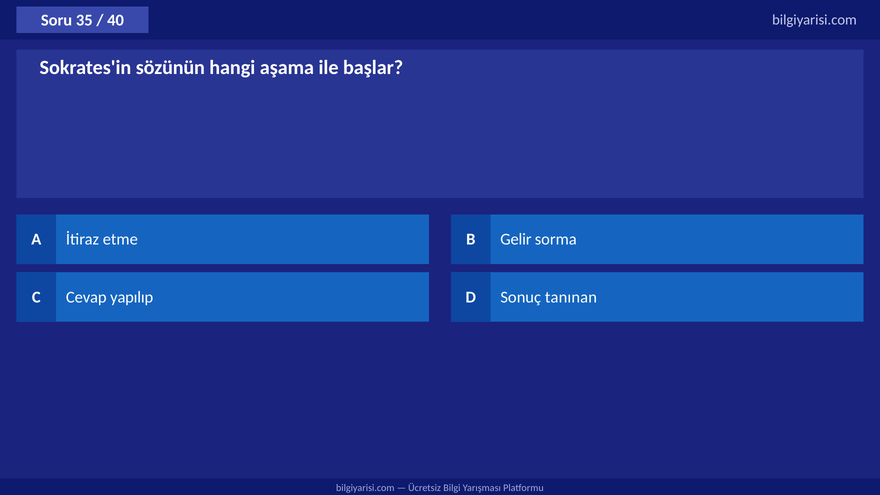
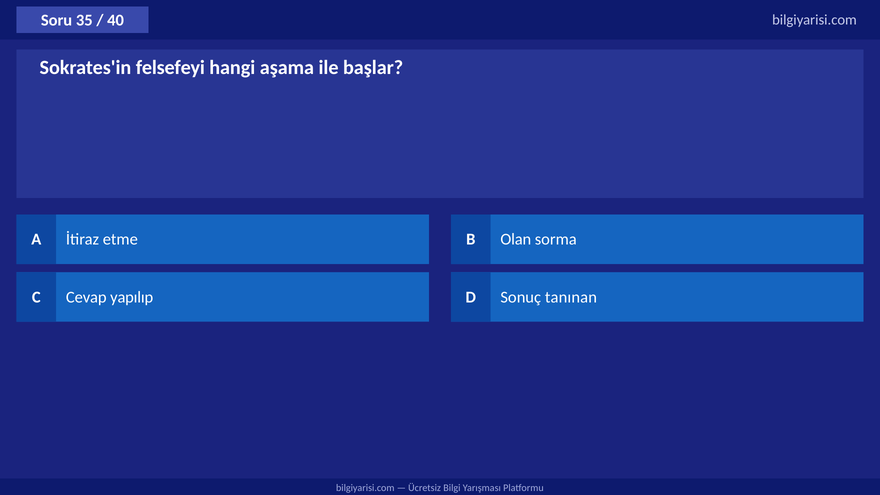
sözünün: sözünün -> felsefeyi
Gelir: Gelir -> Olan
